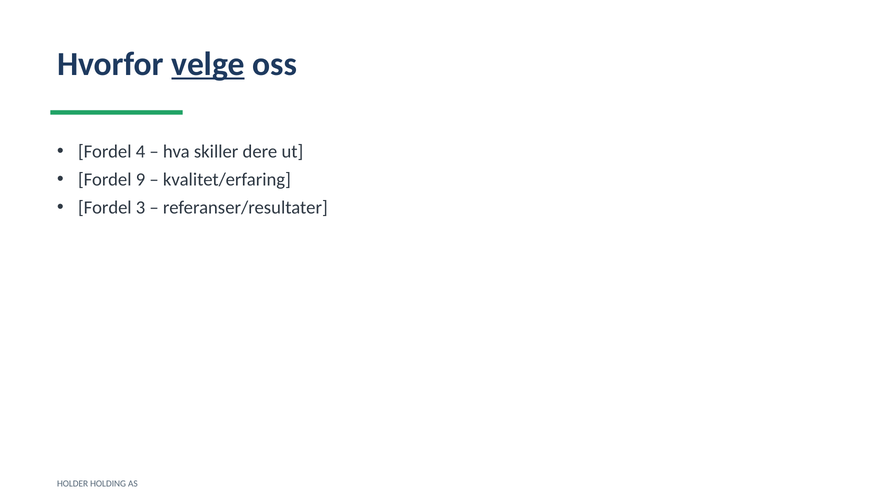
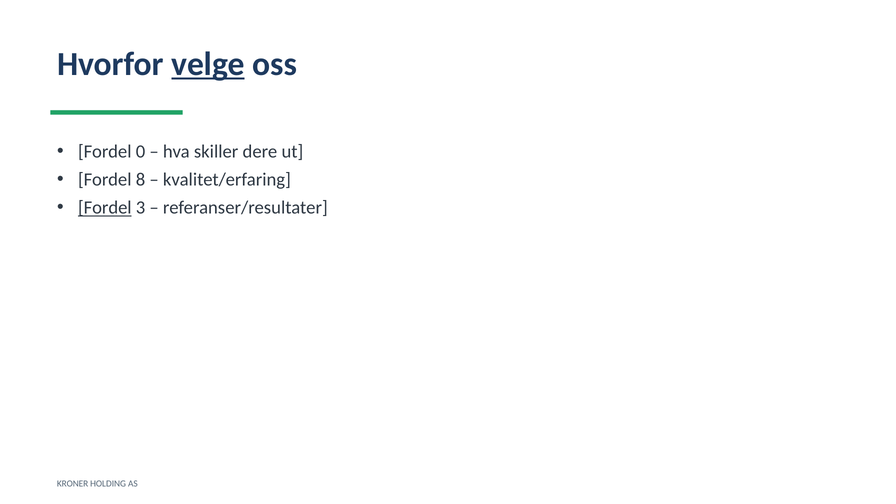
4: 4 -> 0
9: 9 -> 8
Fordel at (105, 208) underline: none -> present
HOLDER: HOLDER -> KRONER
